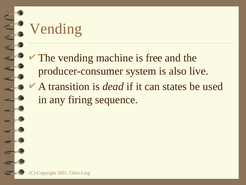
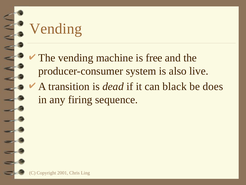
states: states -> black
used: used -> does
